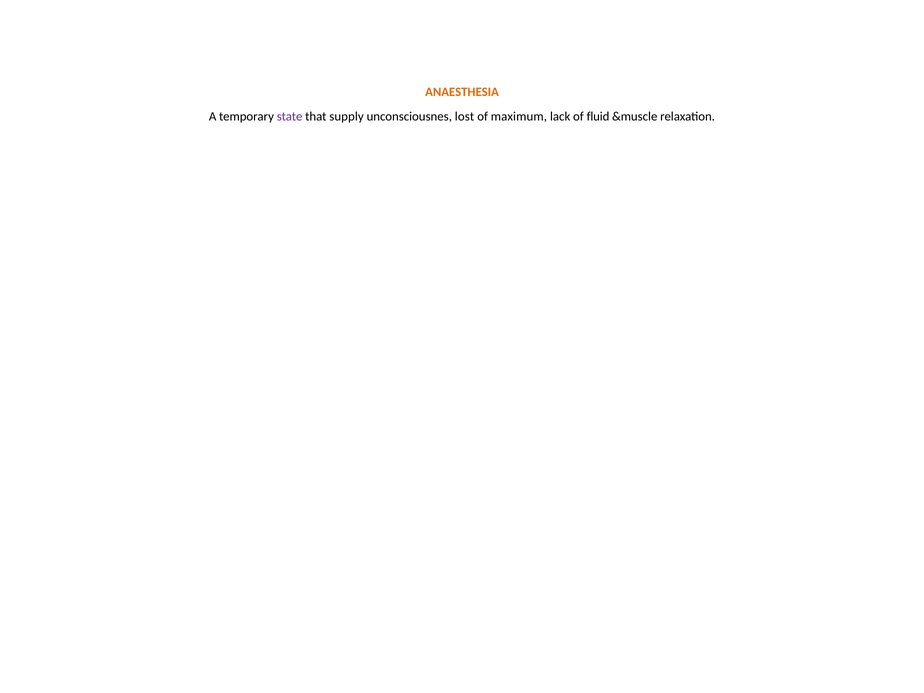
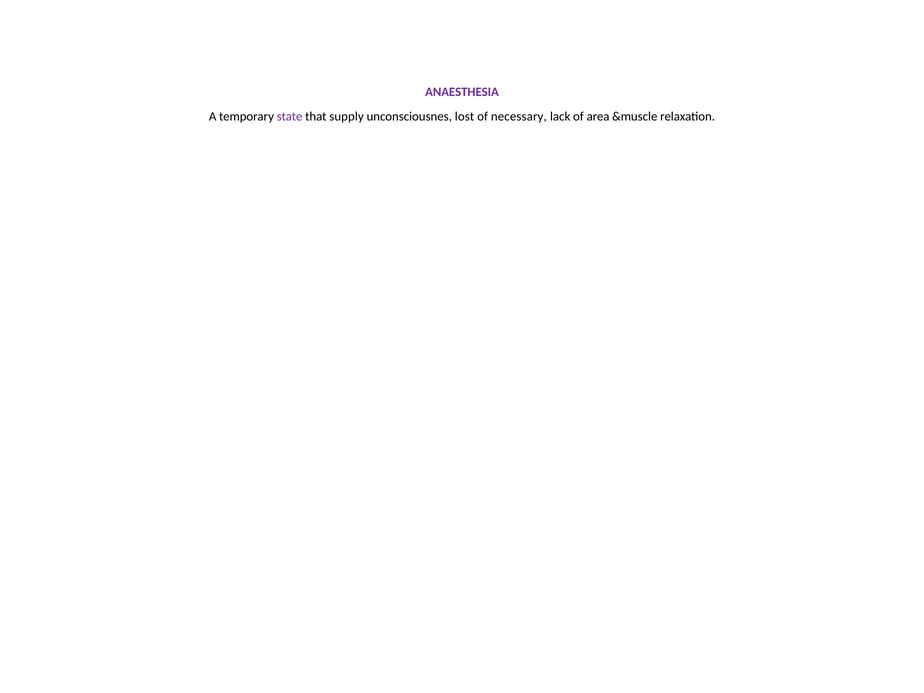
ANAESTHESIA colour: orange -> purple
maximum: maximum -> necessary
fluid: fluid -> area
